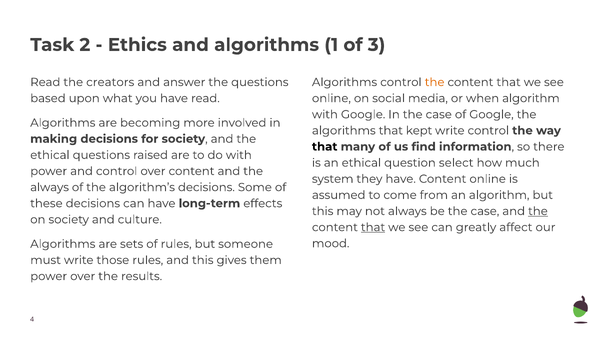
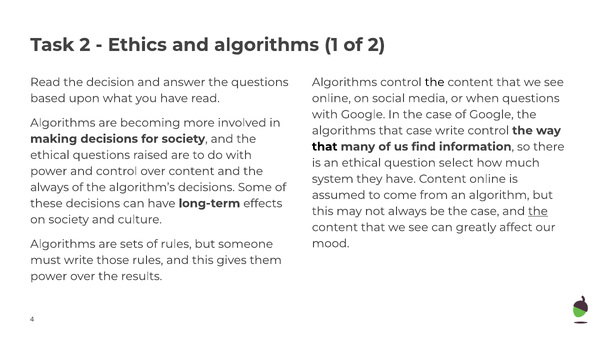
of 3: 3 -> 2
creators: creators -> decision
the at (435, 82) colour: orange -> black
when algorithm: algorithm -> questions
that kept: kept -> case
that at (373, 228) underline: present -> none
